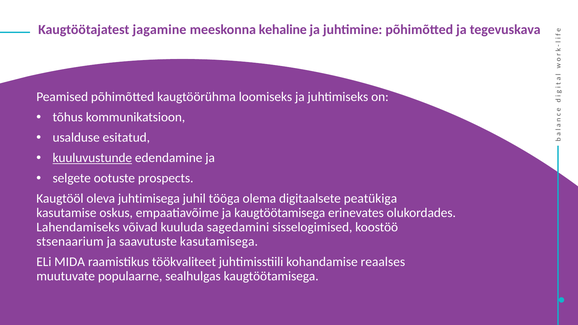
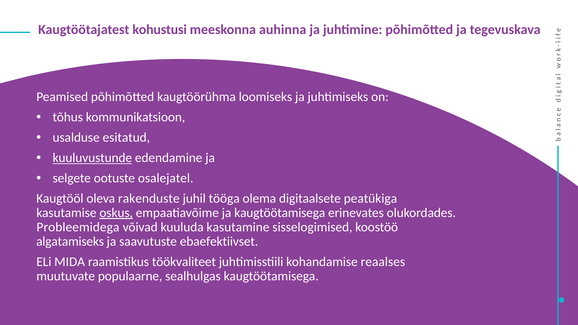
jagamine: jagamine -> kohustusi
kehaline: kehaline -> auhinna
prospects: prospects -> osalejatel
juhtimisega: juhtimisega -> rakenduste
oskus underline: none -> present
Lahendamiseks: Lahendamiseks -> Probleemidega
sagedamini: sagedamini -> kasutamine
stsenaarium: stsenaarium -> algatamiseks
kasutamisega: kasutamisega -> ebaefektiivset
